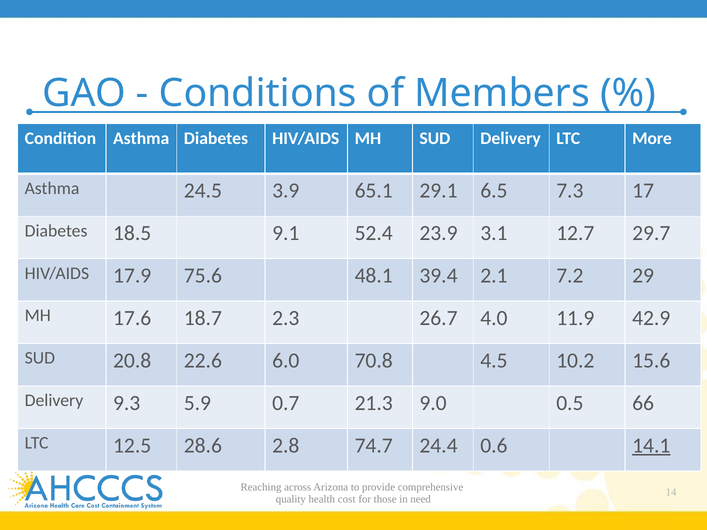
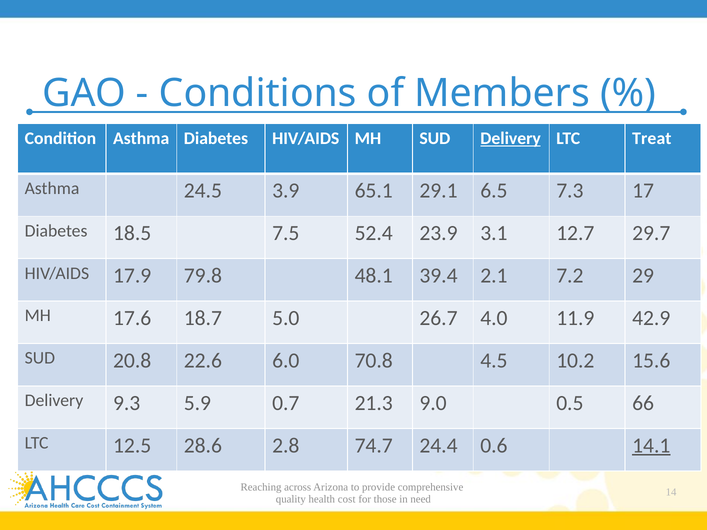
Delivery at (511, 138) underline: none -> present
More: More -> Treat
9.1: 9.1 -> 7.5
75.6: 75.6 -> 79.8
2.3: 2.3 -> 5.0
